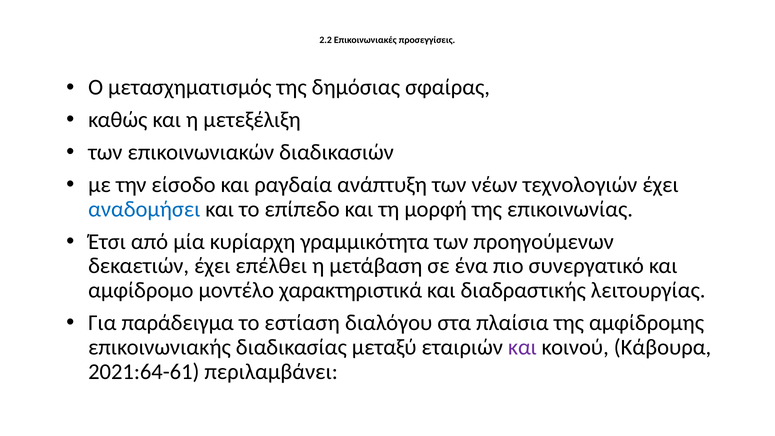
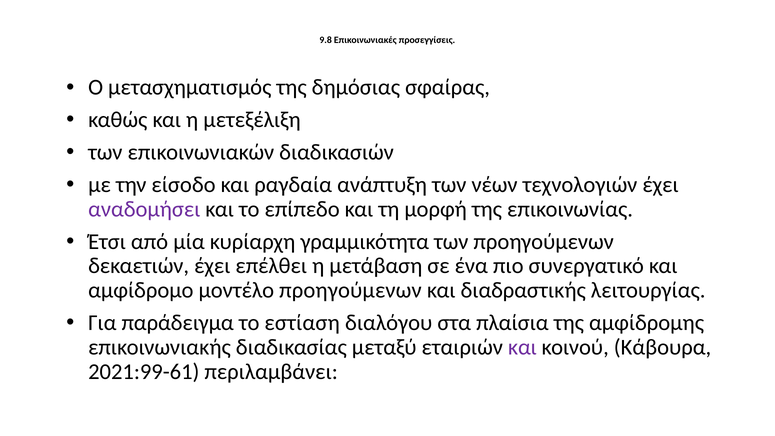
2.2: 2.2 -> 9.8
αναδομήσει colour: blue -> purple
μοντέλο χαρακτηριστικά: χαρακτηριστικά -> προηγούμενων
2021:64-61: 2021:64-61 -> 2021:99-61
